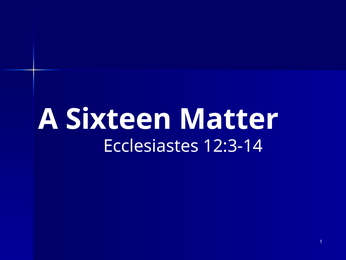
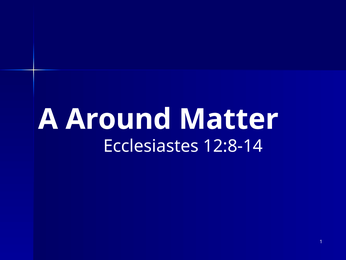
Sixteen: Sixteen -> Around
12:3-14: 12:3-14 -> 12:8-14
